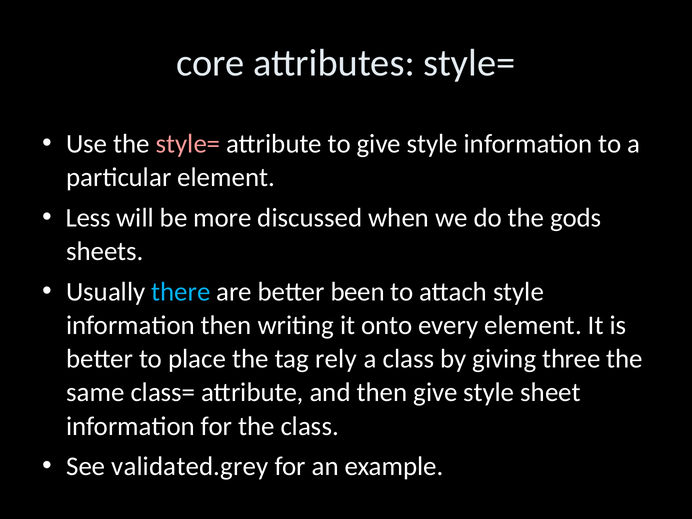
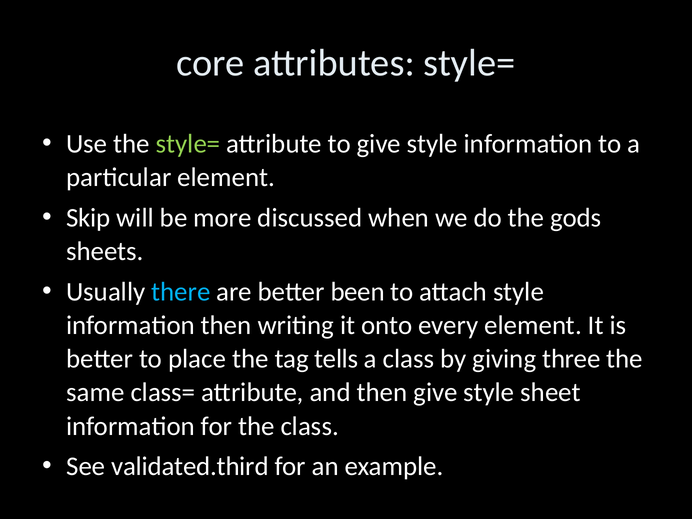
style= at (188, 144) colour: pink -> light green
Less: Less -> Skip
rely: rely -> tells
validated.grey: validated.grey -> validated.third
